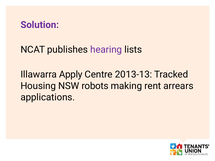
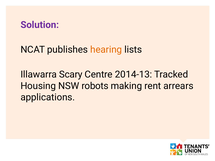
hearing colour: purple -> orange
Apply: Apply -> Scary
2013-13: 2013-13 -> 2014-13
